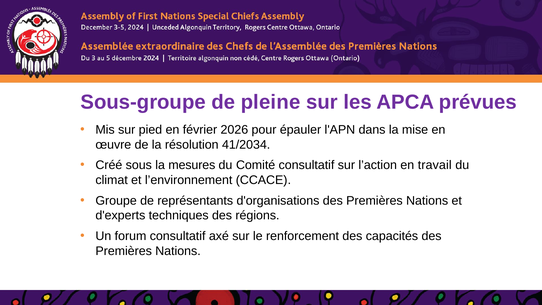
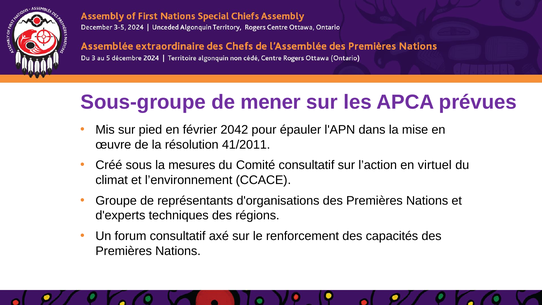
pleine: pleine -> mener
2026: 2026 -> 2042
41/2034: 41/2034 -> 41/2011
travail: travail -> virtuel
